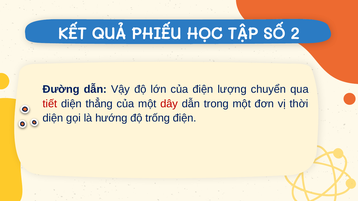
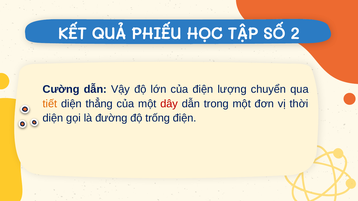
Đường: Đường -> Cường
tiết colour: red -> orange
hướng: hướng -> đường
